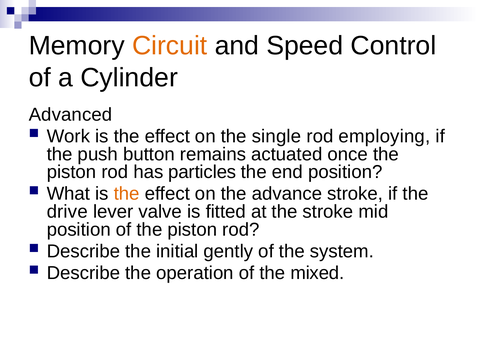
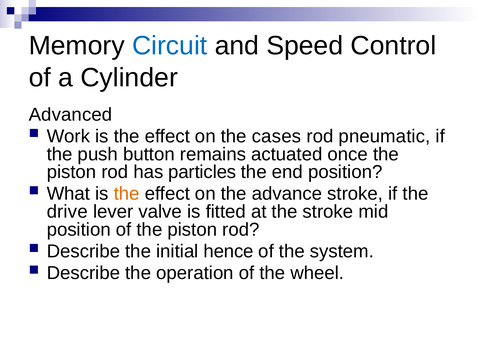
Circuit colour: orange -> blue
single: single -> cases
employing: employing -> pneumatic
gently: gently -> hence
mixed: mixed -> wheel
